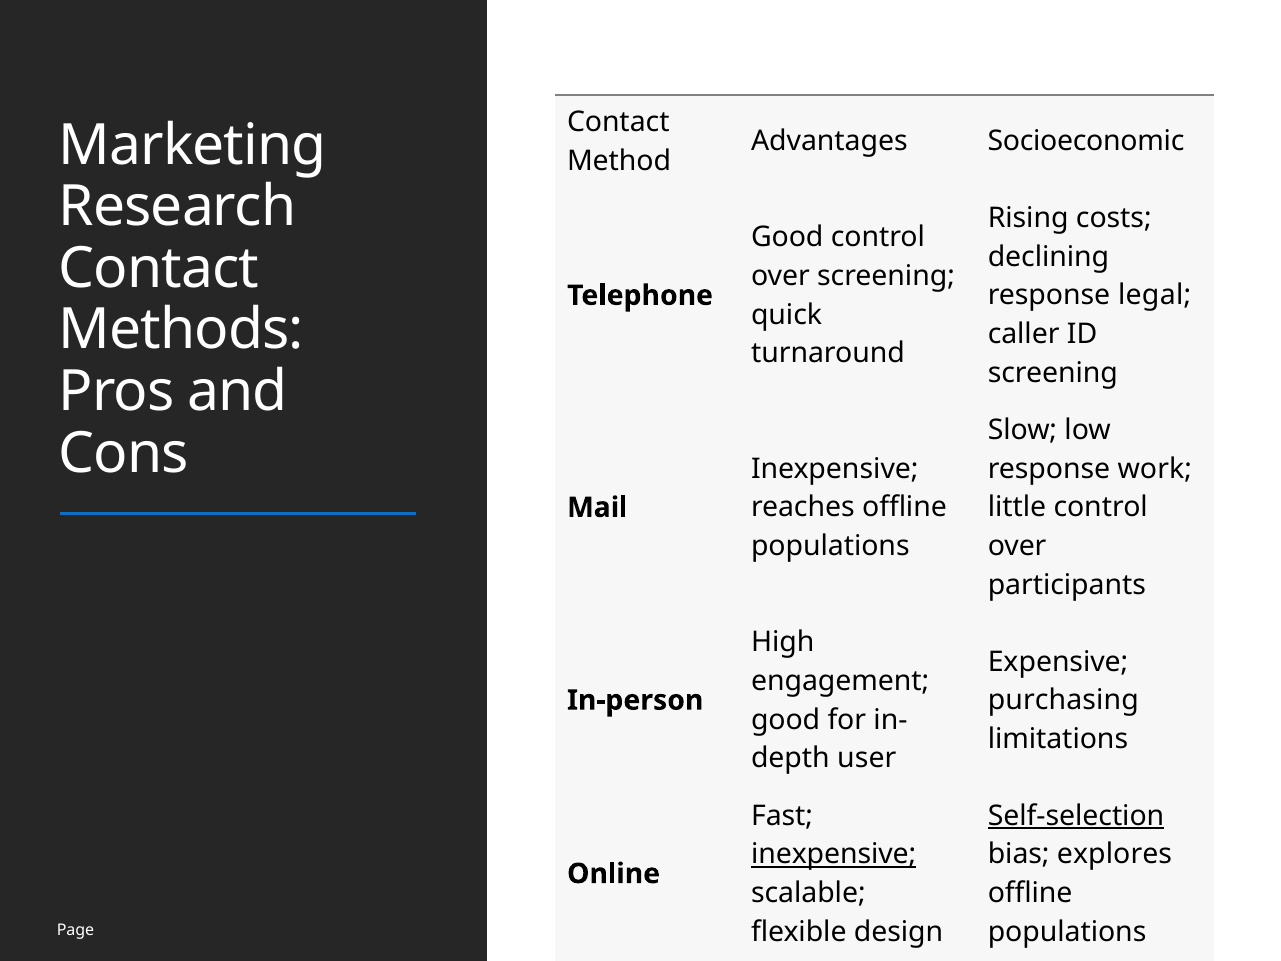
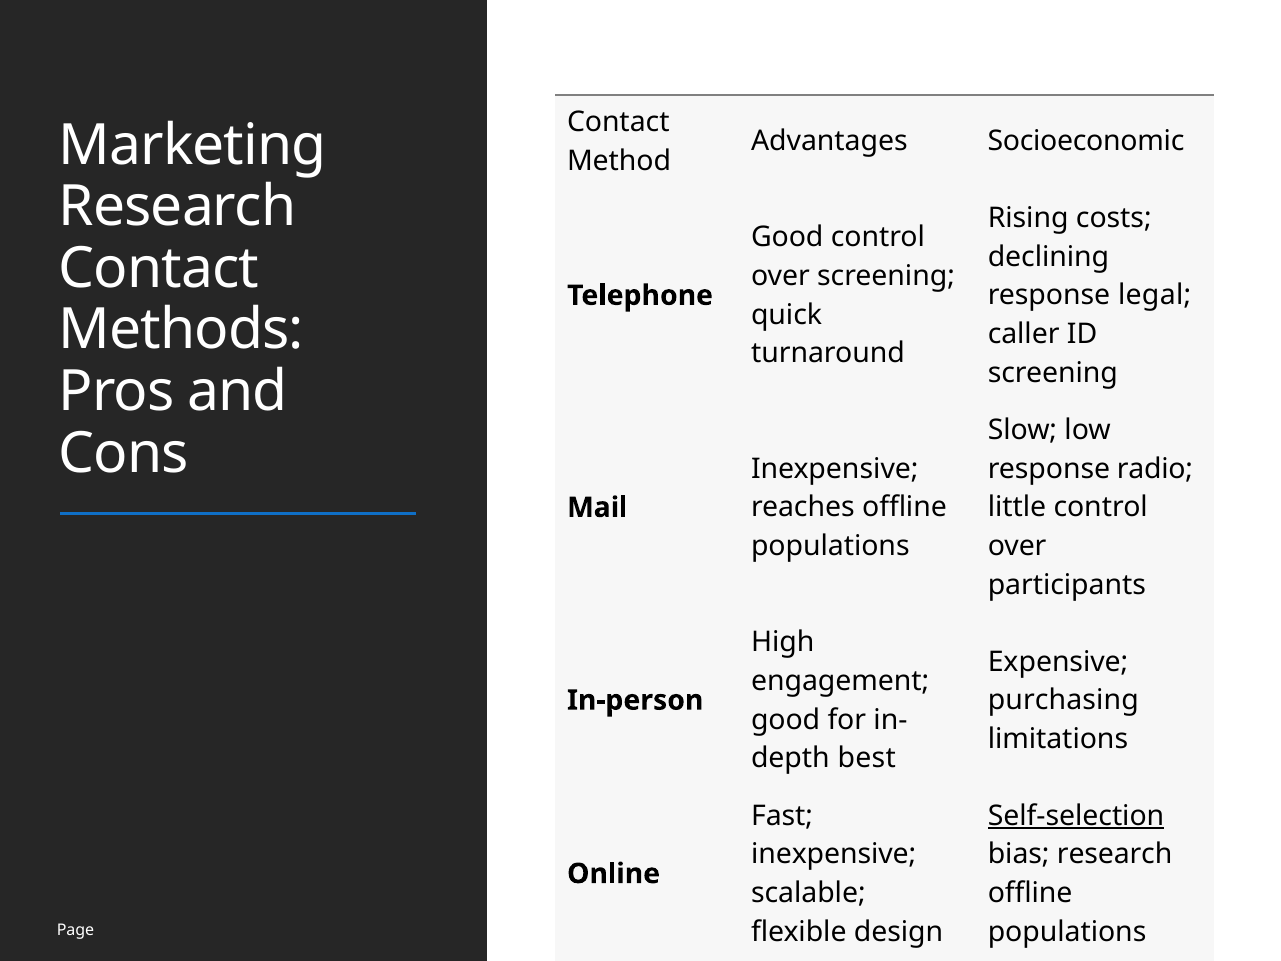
work: work -> radio
user: user -> best
inexpensive at (834, 854) underline: present -> none
bias explores: explores -> research
